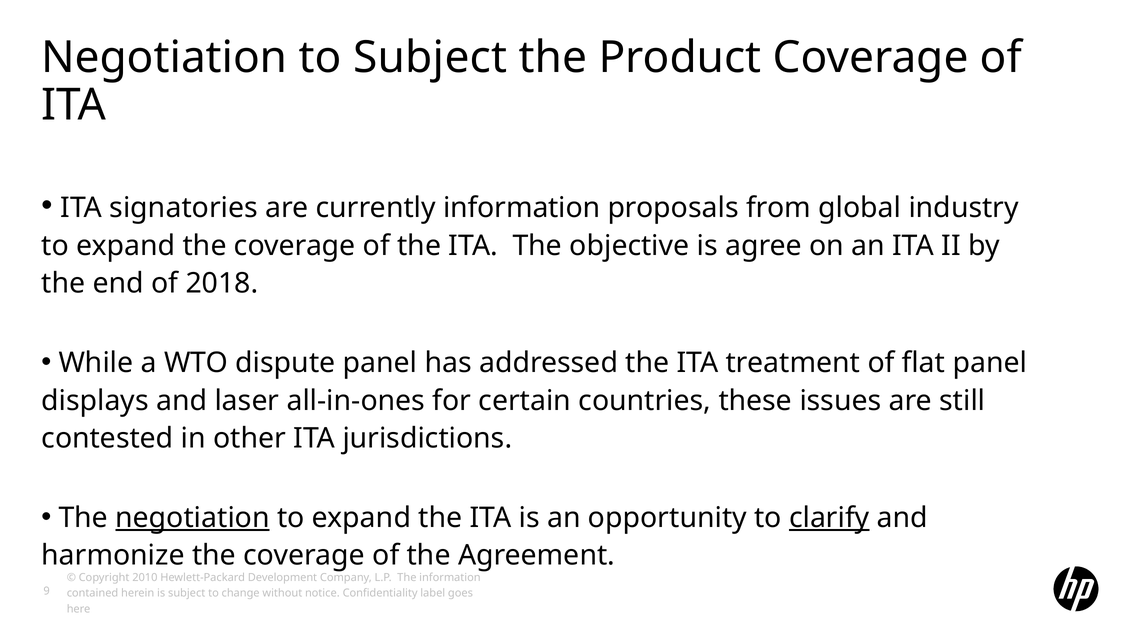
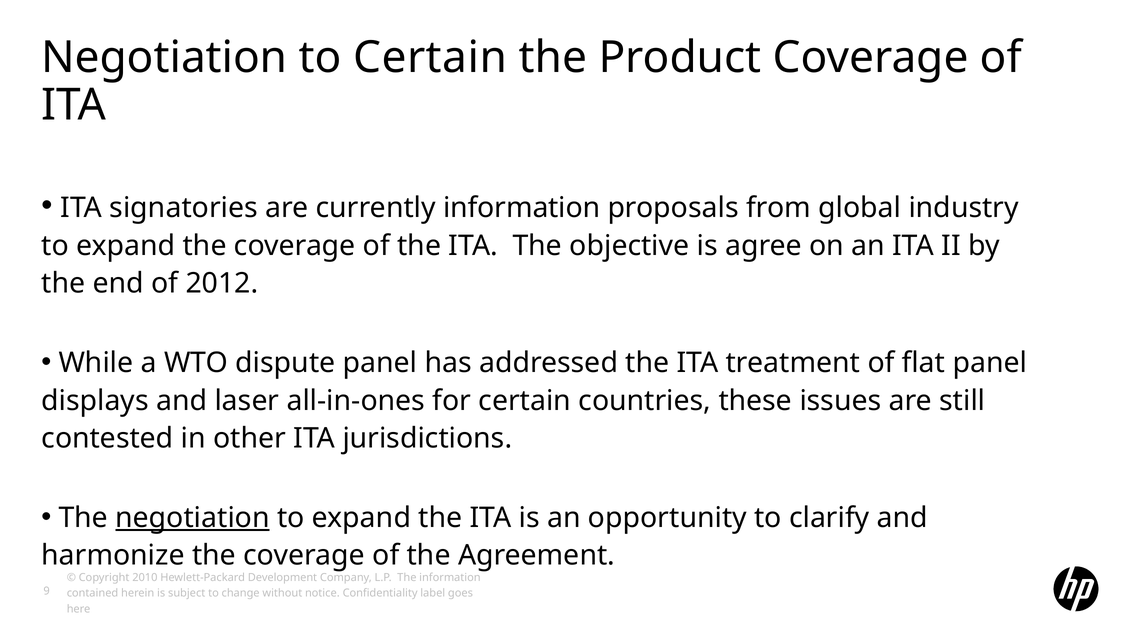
to Subject: Subject -> Certain
2018: 2018 -> 2012
clarify underline: present -> none
